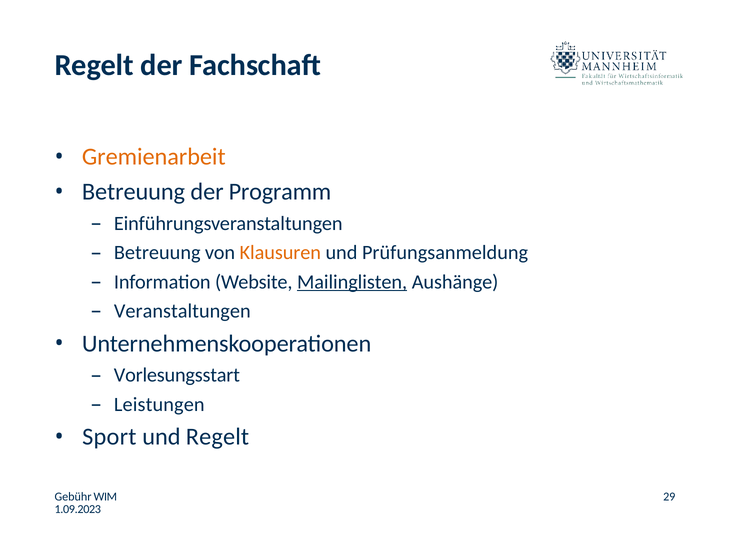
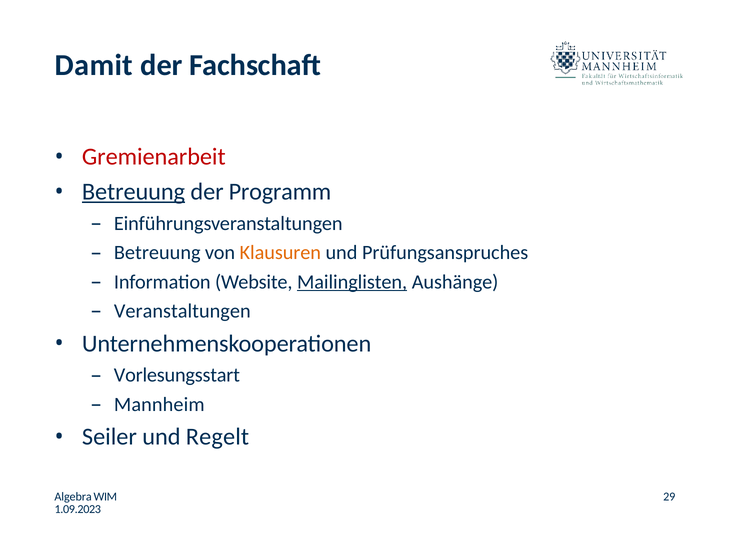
Regelt at (94, 65): Regelt -> Damit
Gremienarbeit colour: orange -> red
Betreuung at (133, 192) underline: none -> present
Prüfungsanmeldung: Prüfungsanmeldung -> Prüfungsanspruches
Leistungen: Leistungen -> Mannheim
Sport: Sport -> Seiler
Gebühr: Gebühr -> Algebra
